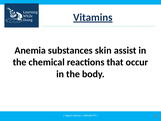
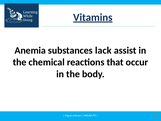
skin: skin -> lack
